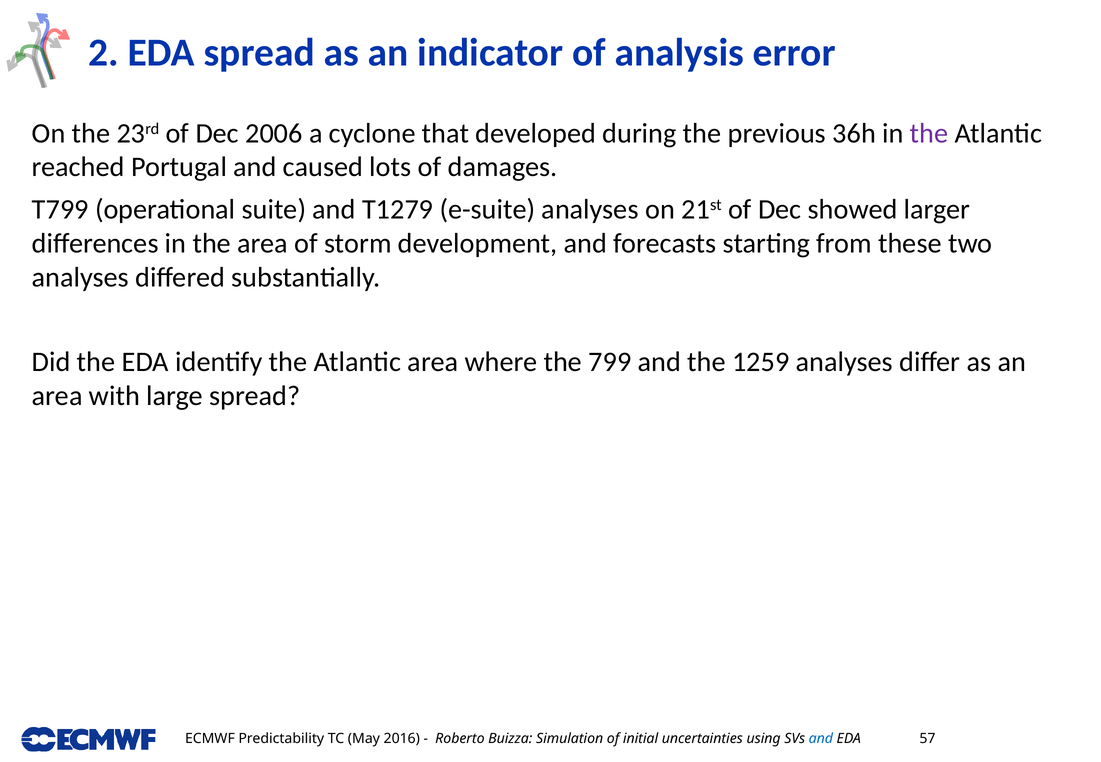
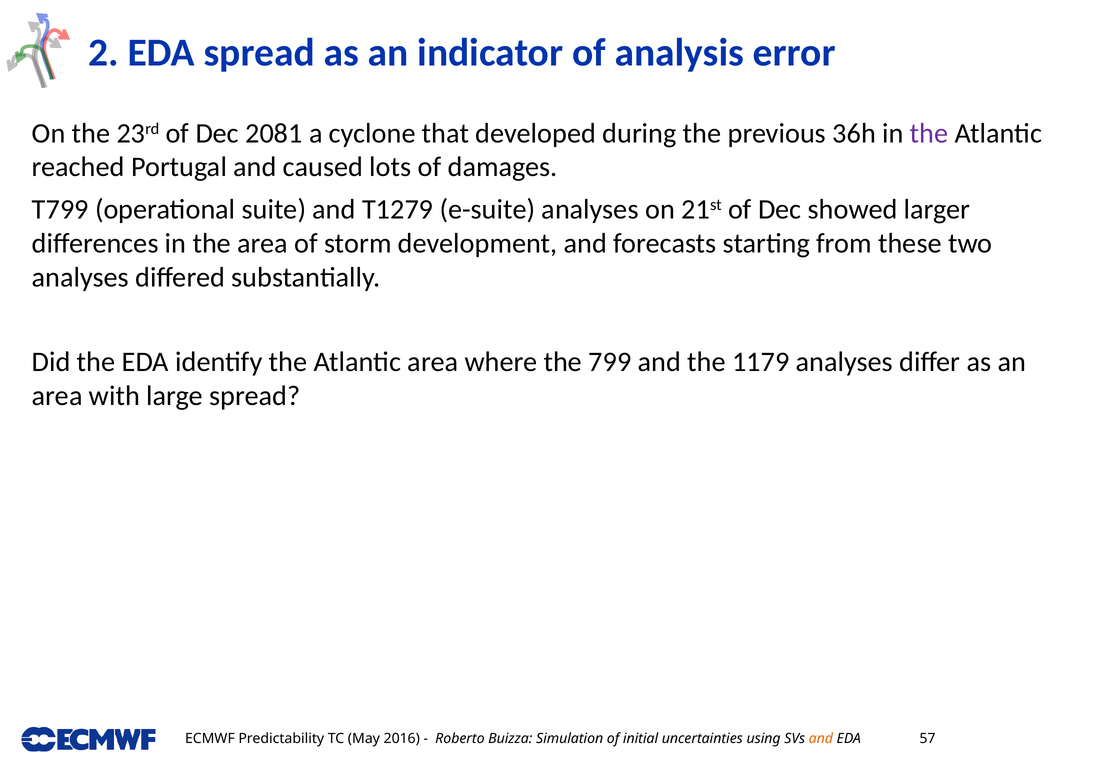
2006: 2006 -> 2081
1259: 1259 -> 1179
and at (821, 739) colour: blue -> orange
